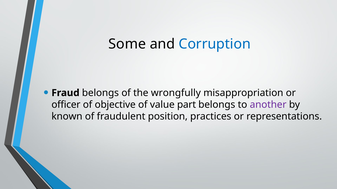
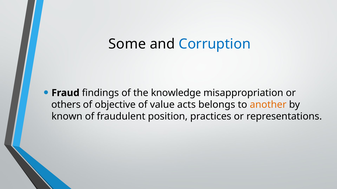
Fraud belongs: belongs -> findings
wrongfully: wrongfully -> knowledge
officer: officer -> others
part: part -> acts
another colour: purple -> orange
